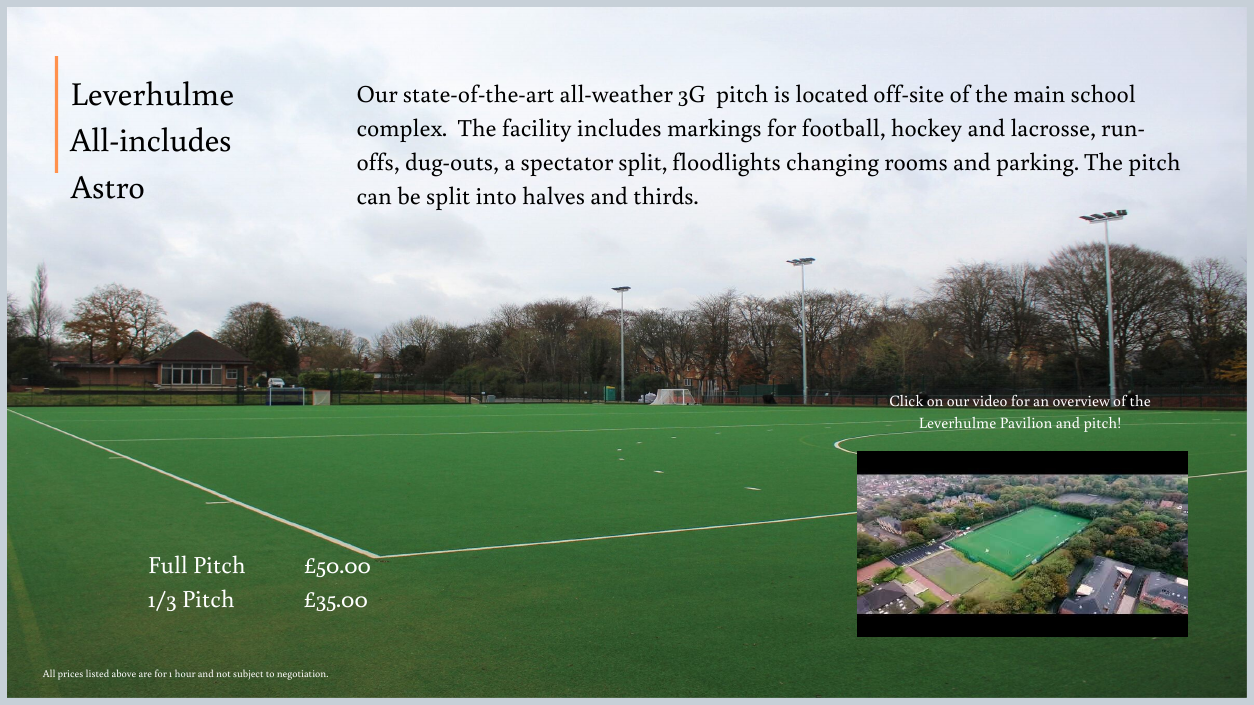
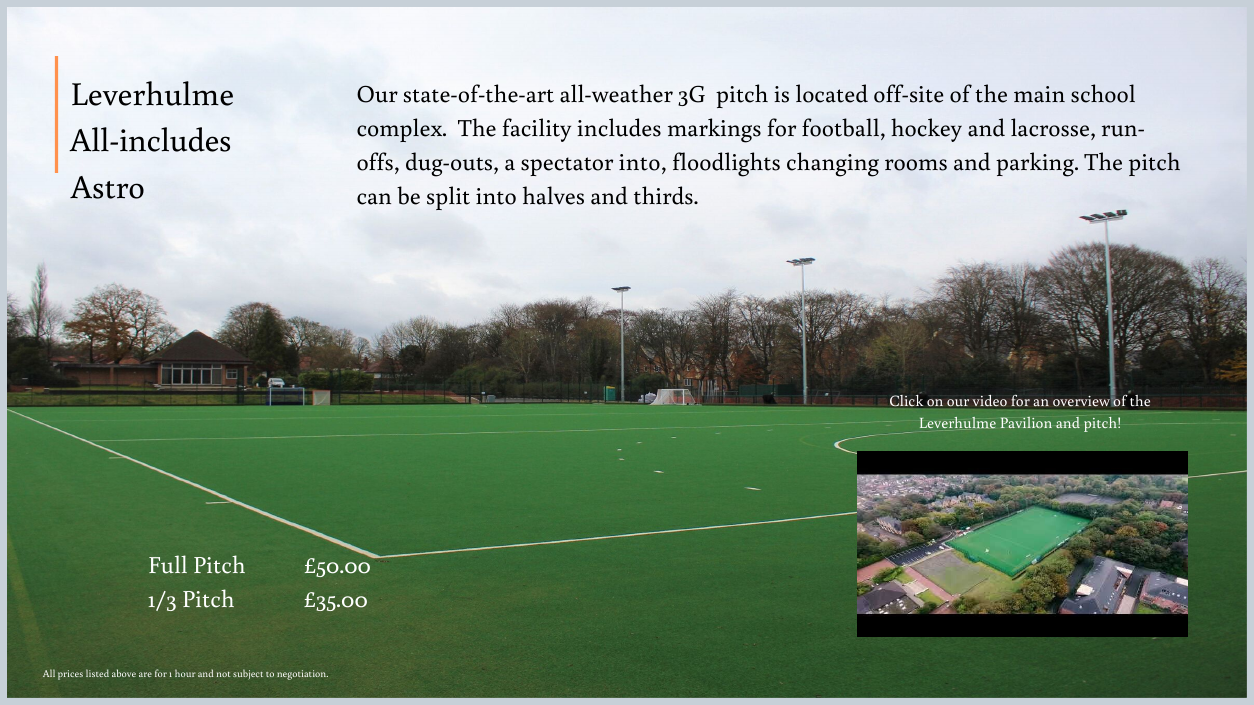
spectator split: split -> into
